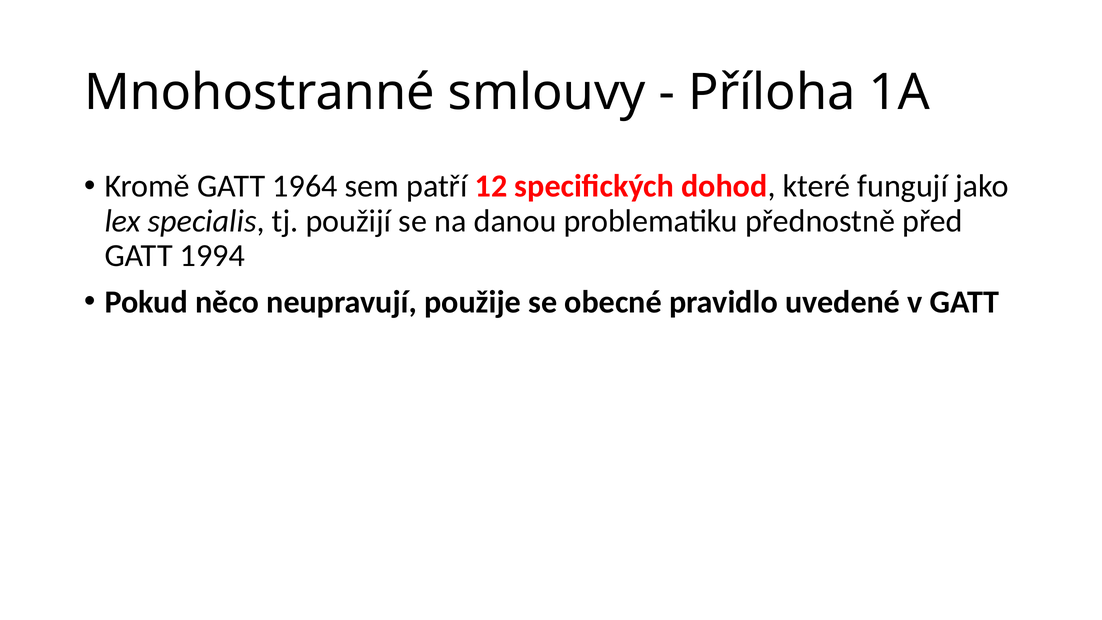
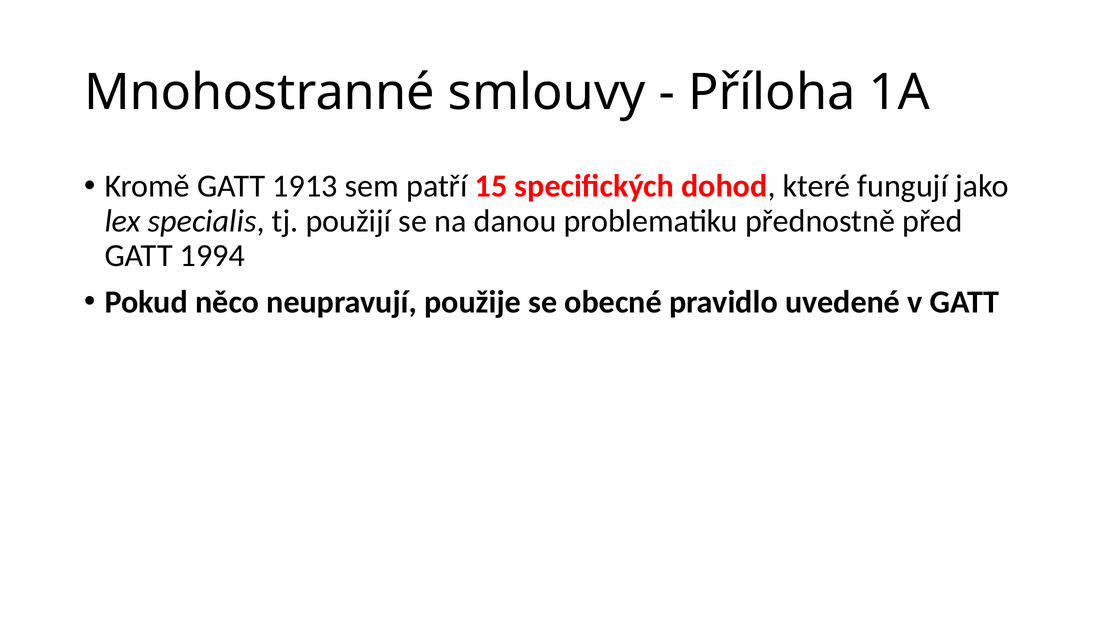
1964: 1964 -> 1913
12: 12 -> 15
